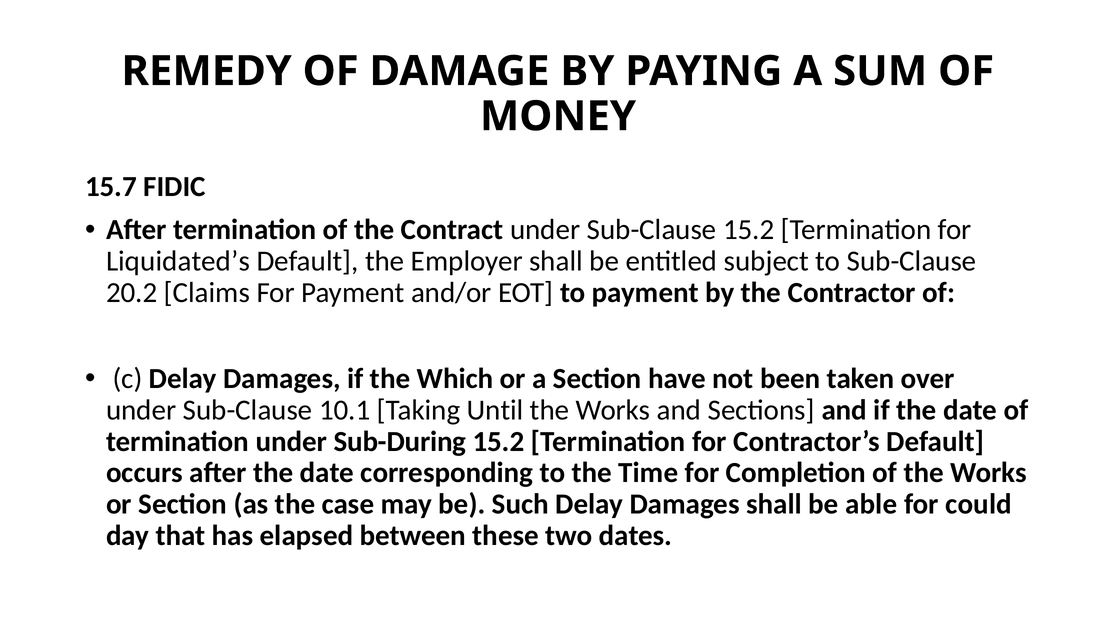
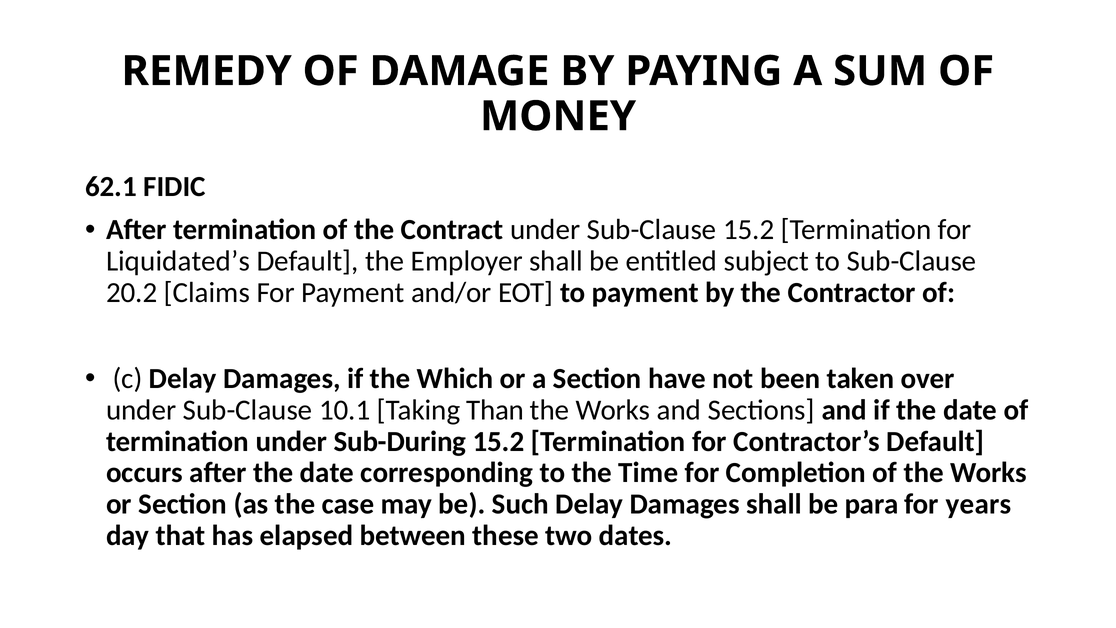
15.7: 15.7 -> 62.1
Until: Until -> Than
able: able -> para
could: could -> years
